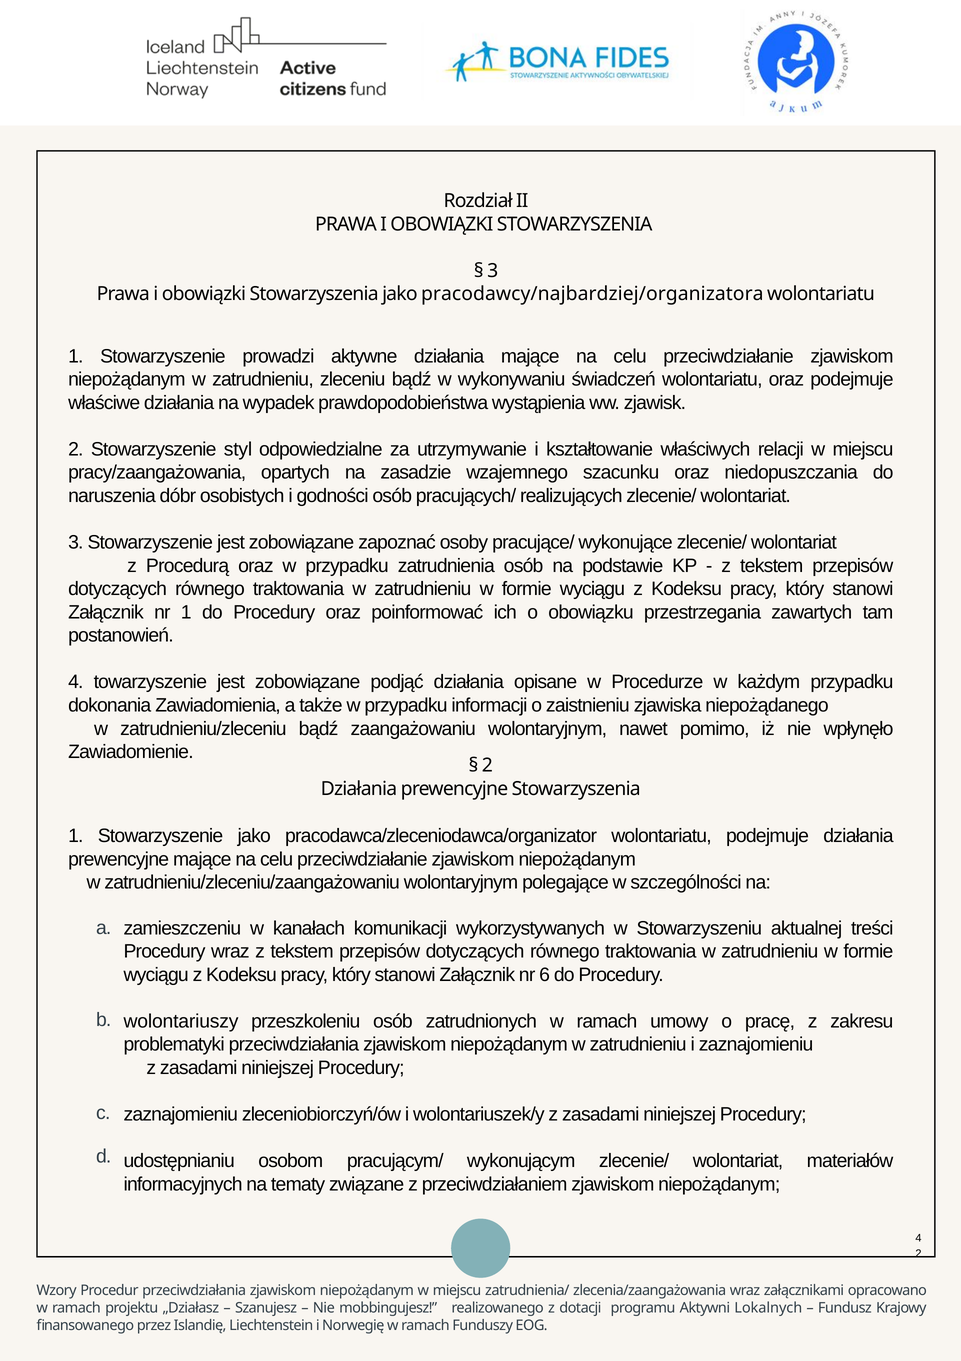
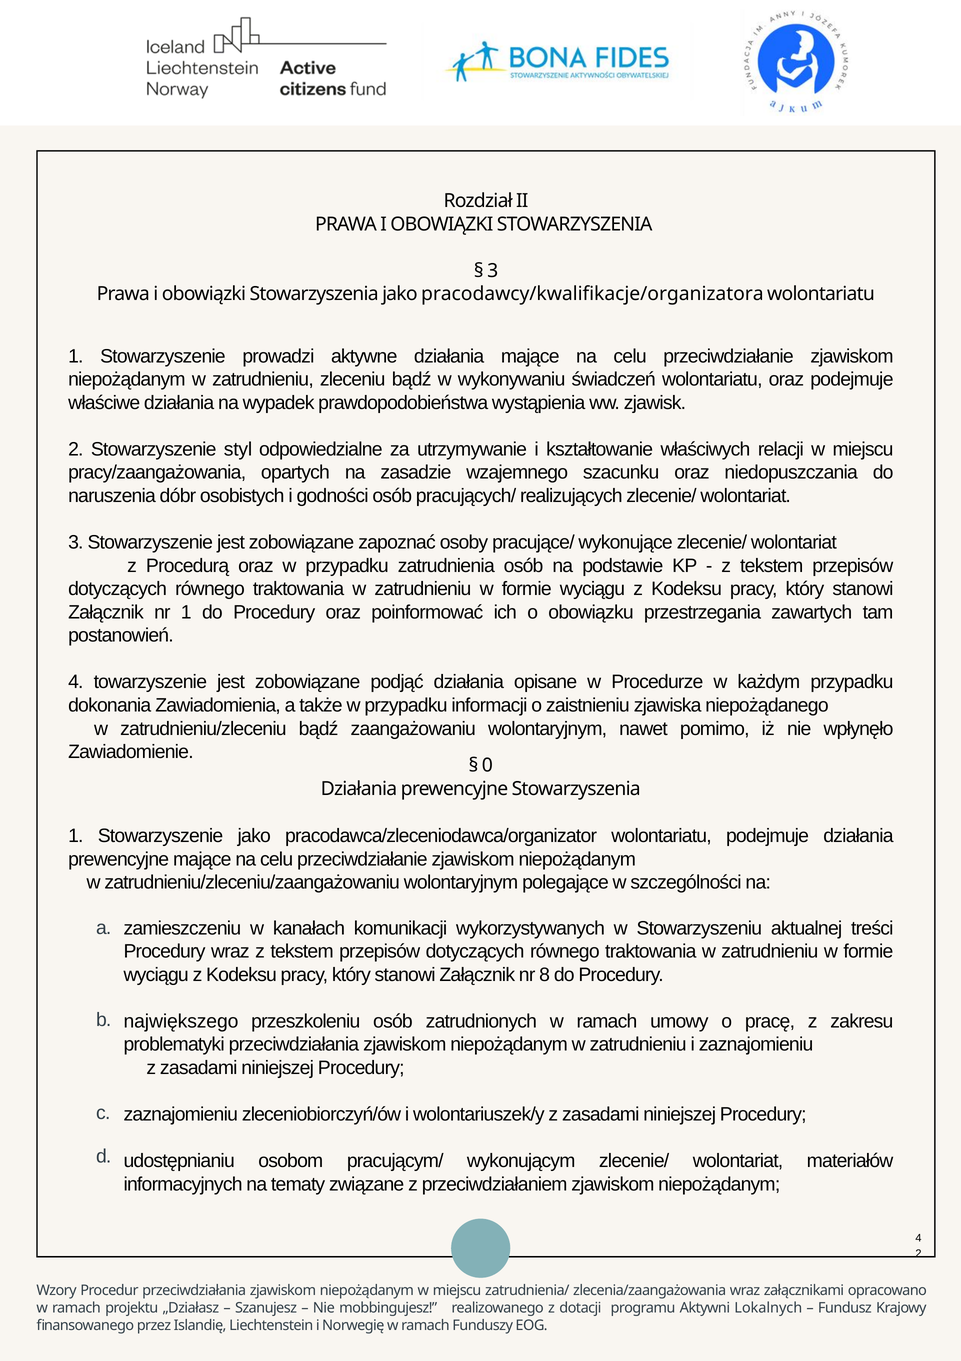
pracodawcy/najbardziej/organizatora: pracodawcy/najbardziej/organizatora -> pracodawcy/kwalifikacje/organizatora
2 at (487, 765): 2 -> 0
6: 6 -> 8
wolontariuszy: wolontariuszy -> największego
